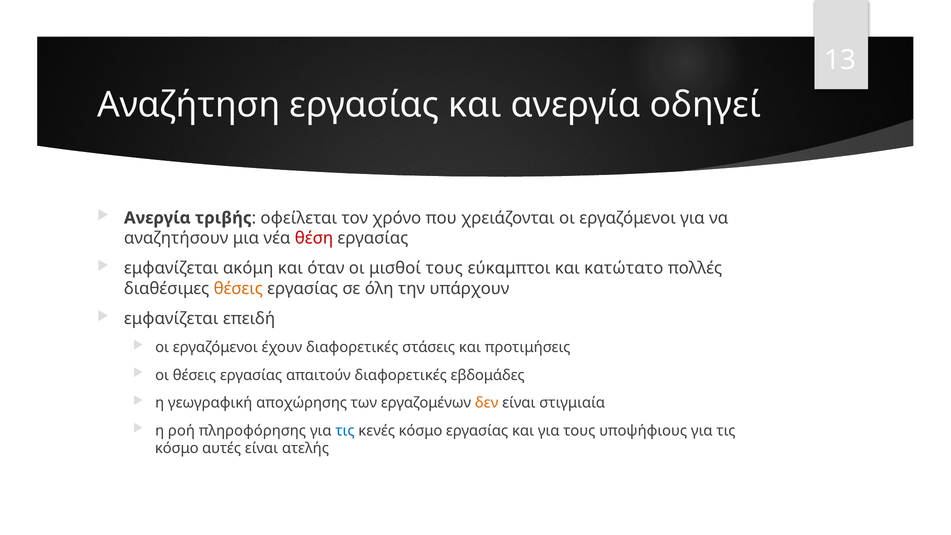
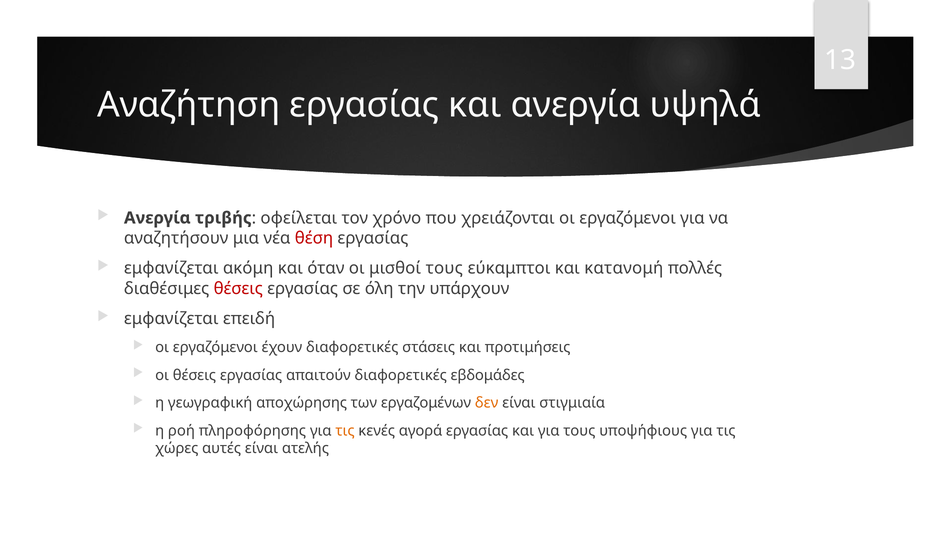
οδηγεί: οδηγεί -> υψηλά
κατώτατο: κατώτατο -> κατανομή
θέσεις at (238, 288) colour: orange -> red
τις at (345, 431) colour: blue -> orange
κενές κόσμο: κόσμο -> αγορά
κόσμο at (177, 448): κόσμο -> χώρες
